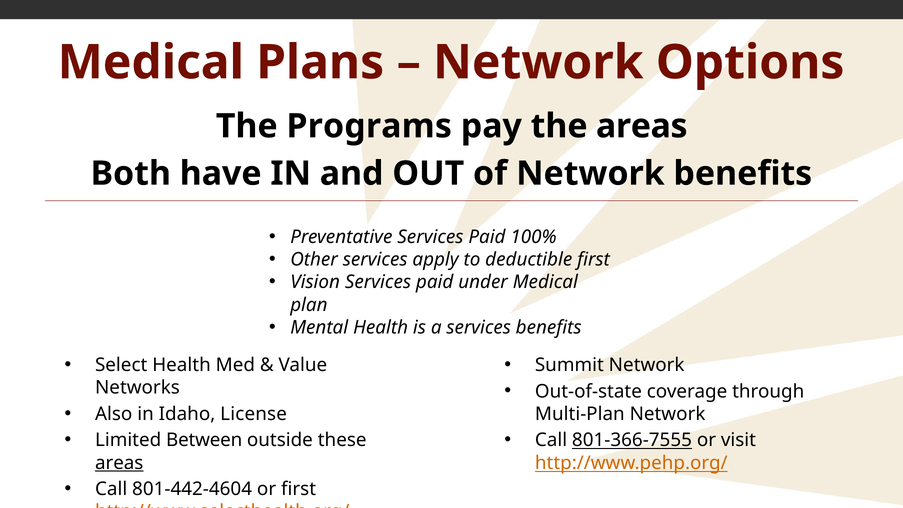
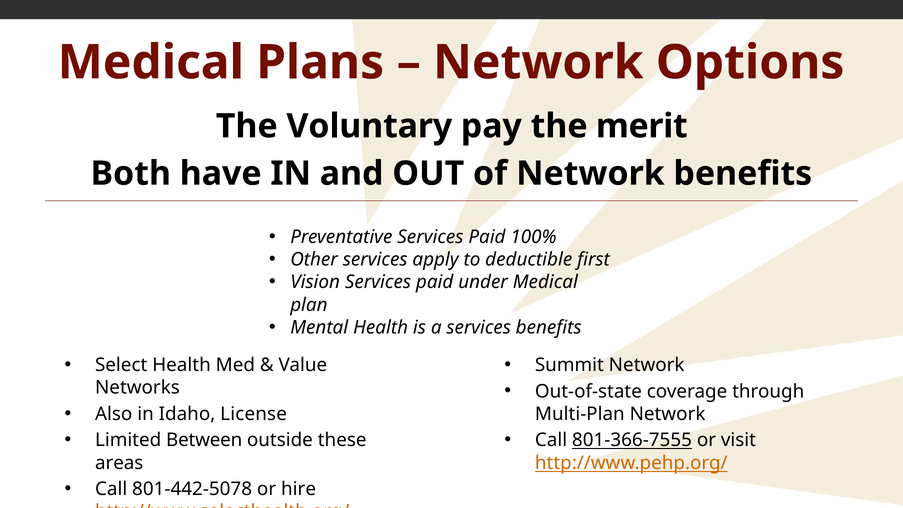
Programs: Programs -> Voluntary
the areas: areas -> merit
areas at (119, 463) underline: present -> none
801-442-4604: 801-442-4604 -> 801-442-5078
or first: first -> hire
